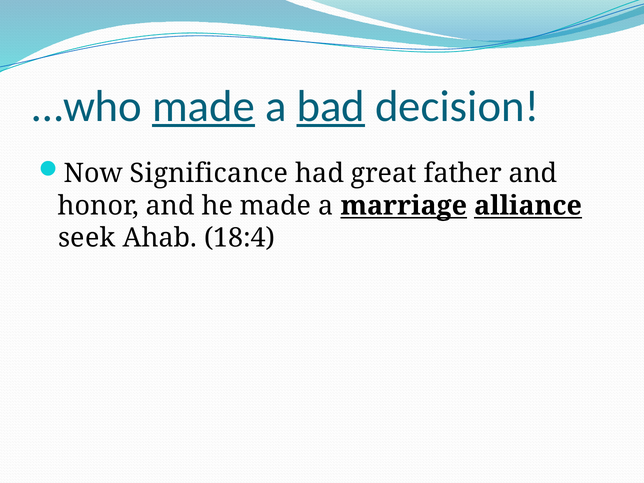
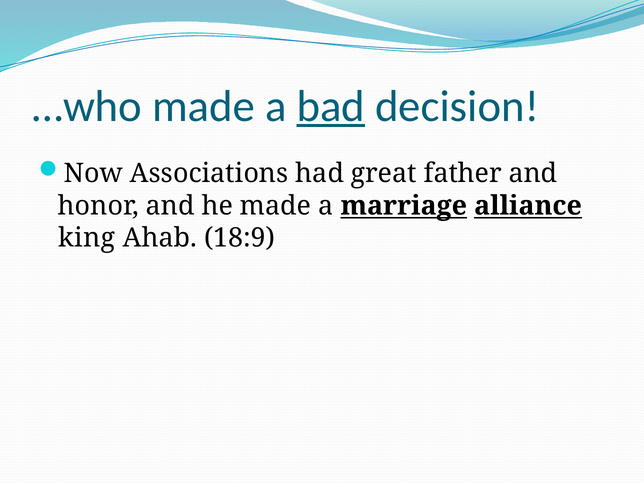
made at (204, 106) underline: present -> none
Significance: Significance -> Associations
seek: seek -> king
18:4: 18:4 -> 18:9
